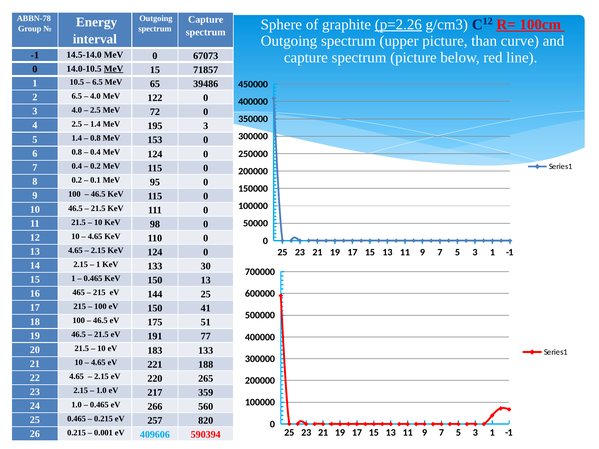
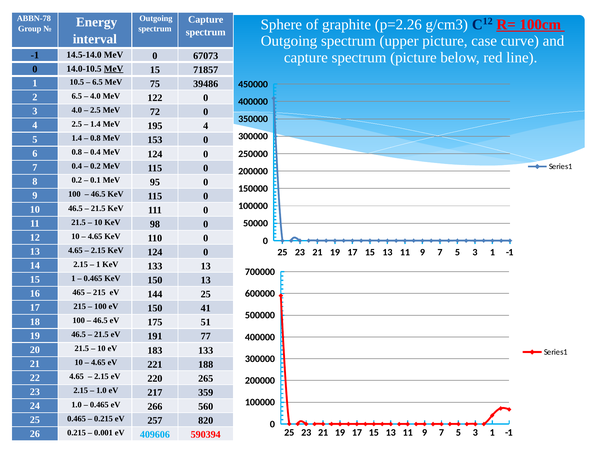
p=2.26 underline: present -> none
than: than -> case
65: 65 -> 75
195 3: 3 -> 4
133 30: 30 -> 13
